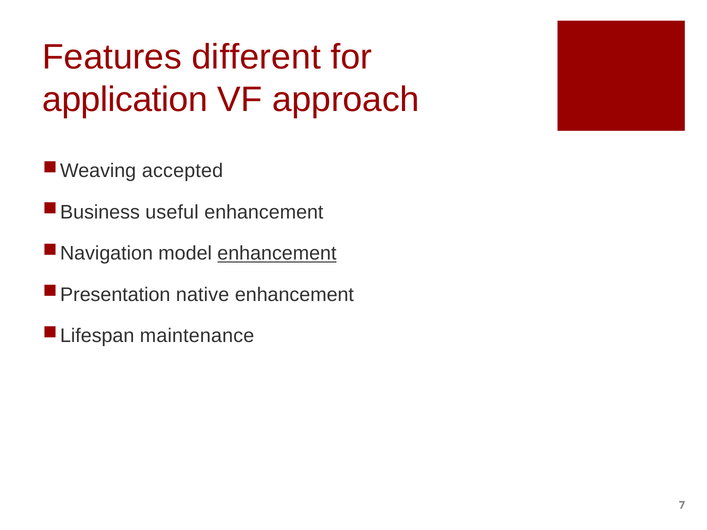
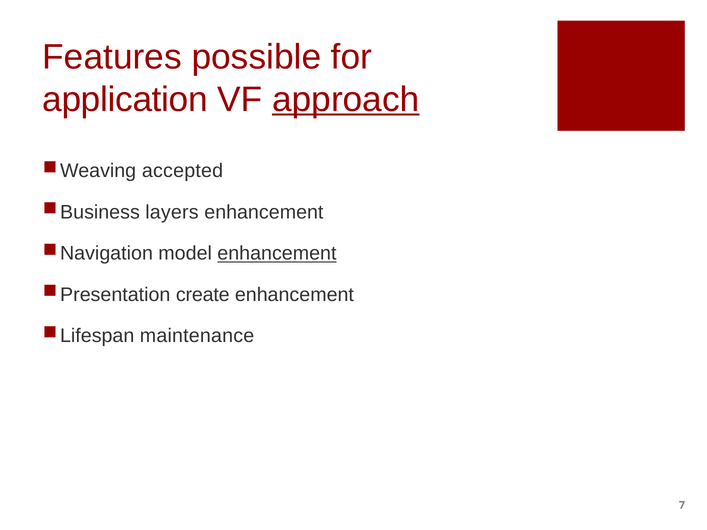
different: different -> possible
approach underline: none -> present
useful: useful -> layers
native: native -> create
